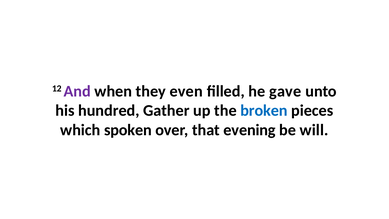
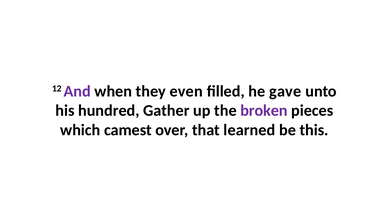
broken colour: blue -> purple
spoken: spoken -> camest
evening: evening -> learned
will: will -> this
